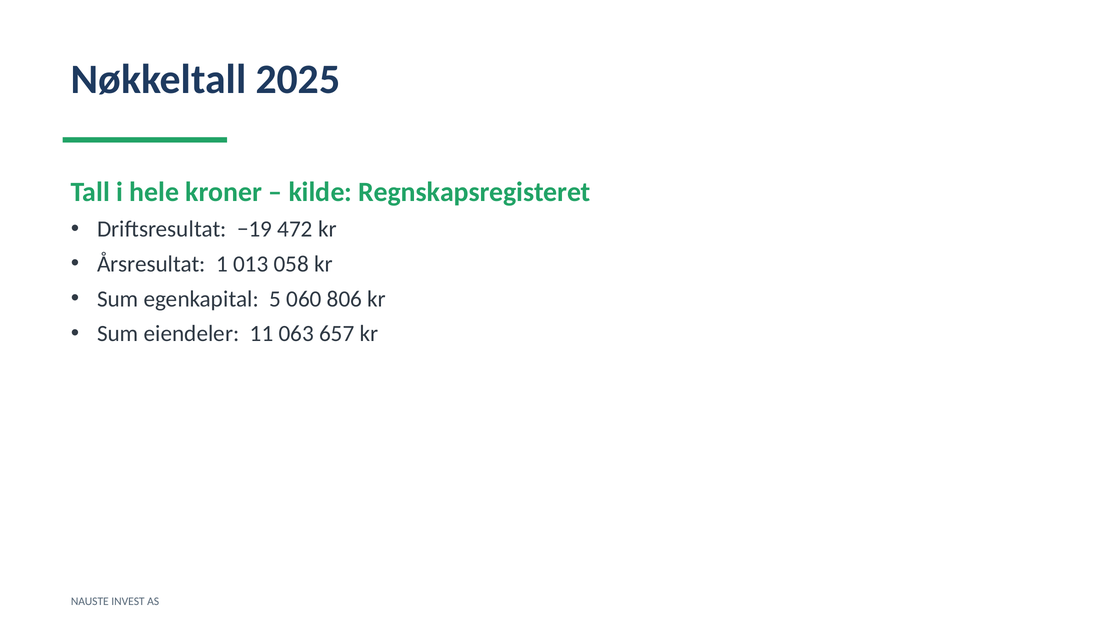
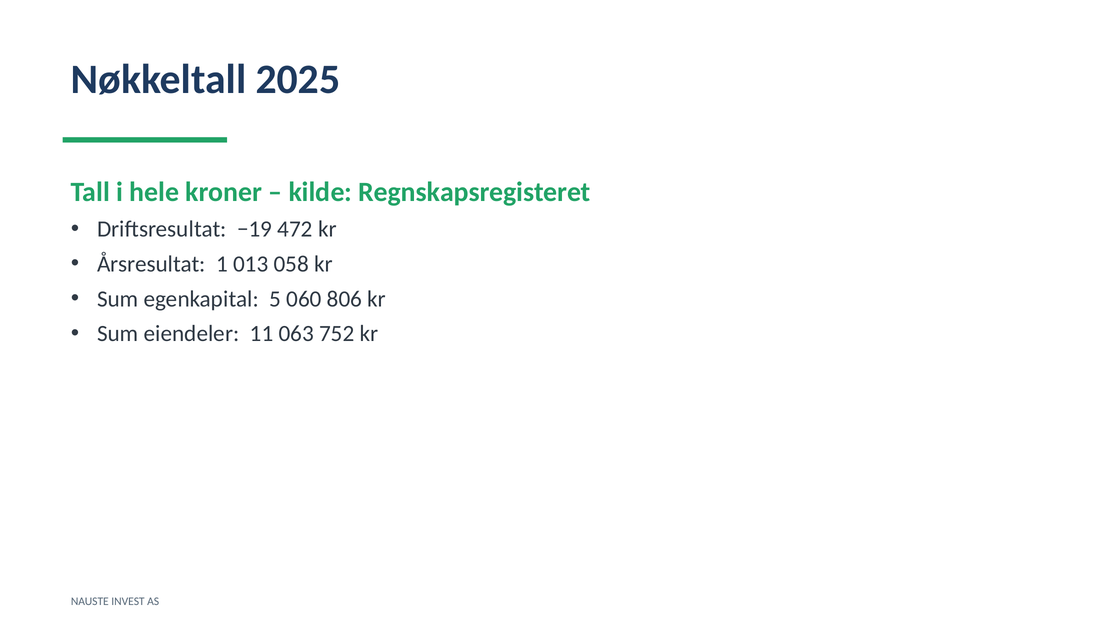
657: 657 -> 752
